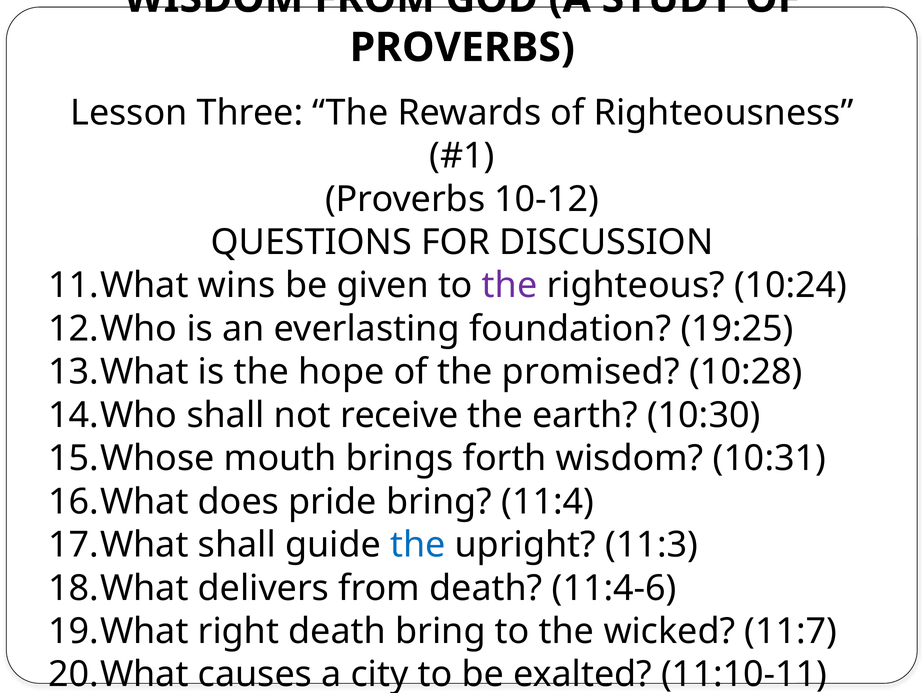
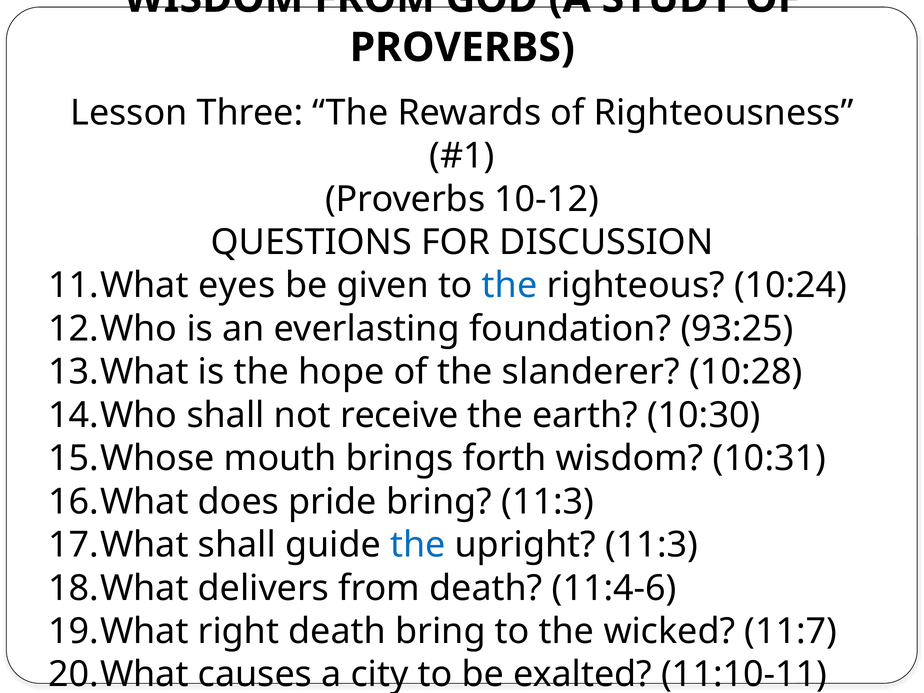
wins: wins -> eyes
the at (510, 286) colour: purple -> blue
19:25: 19:25 -> 93:25
promised: promised -> slanderer
bring 11:4: 11:4 -> 11:3
